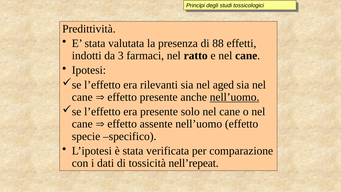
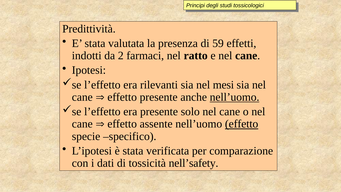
88: 88 -> 59
3: 3 -> 2
aged: aged -> mesi
effetto at (242, 124) underline: none -> present
nell’repeat: nell’repeat -> nell’safety
